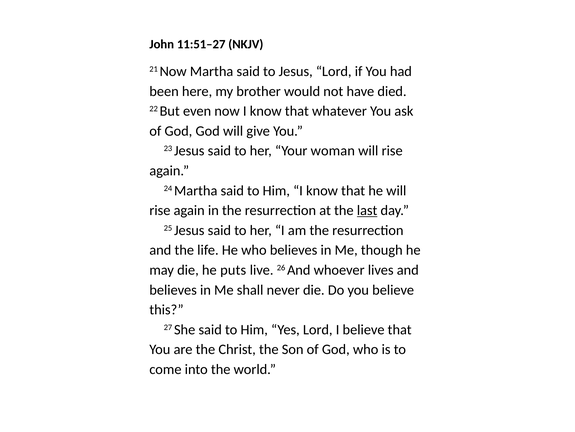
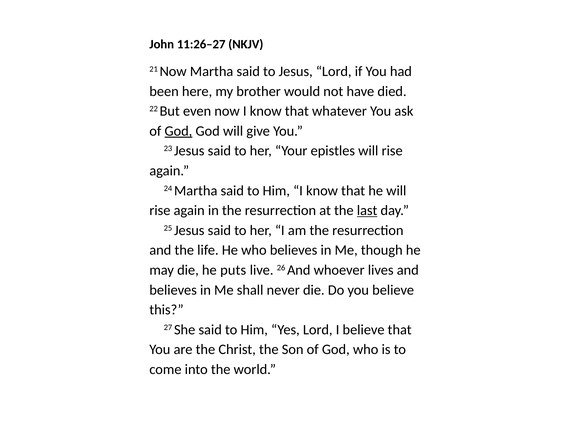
11:51–27: 11:51–27 -> 11:26–27
God at (178, 131) underline: none -> present
woman: woman -> epistles
